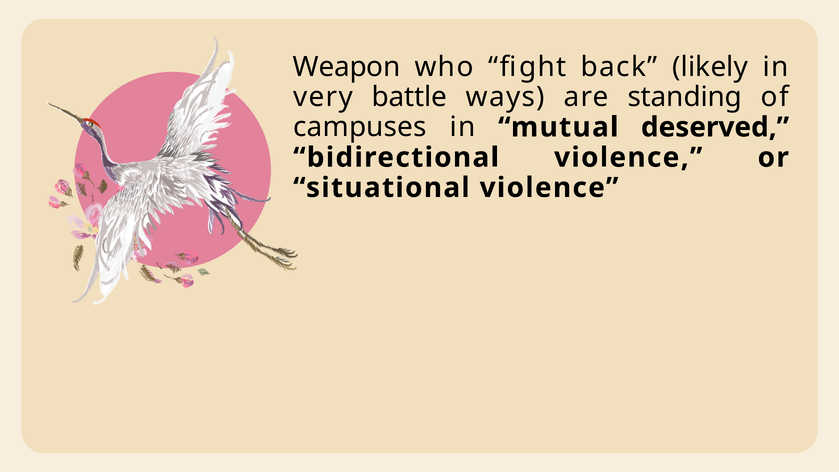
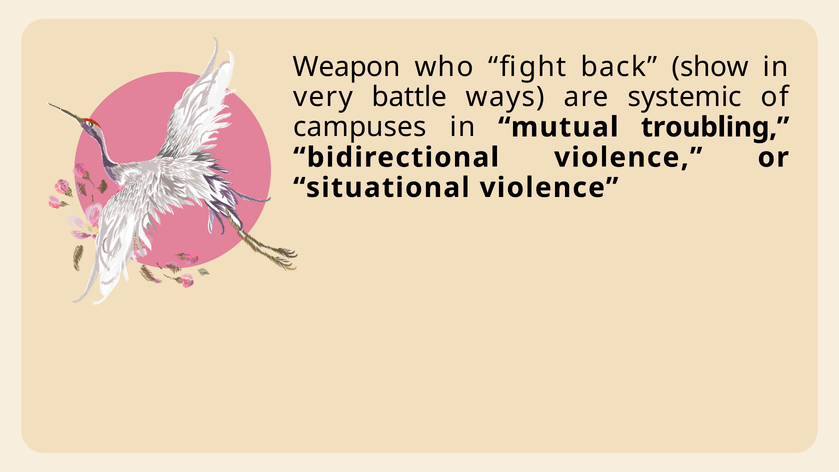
likely: likely -> show
standing: standing -> systemic
deserved: deserved -> troubling
